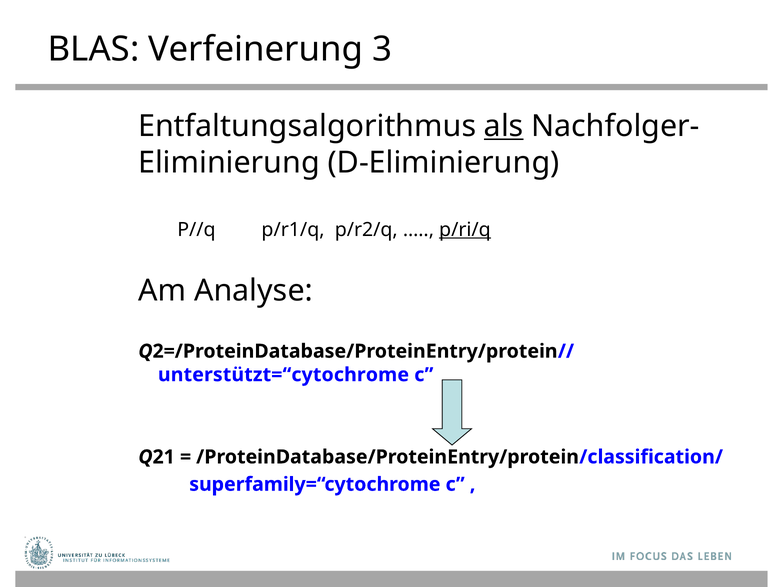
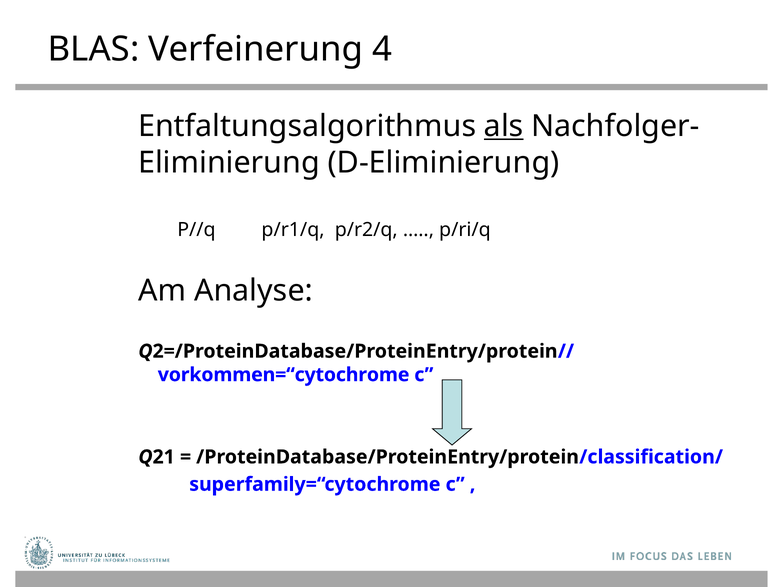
3: 3 -> 4
p/ri/q underline: present -> none
unterstützt=“cytochrome: unterstützt=“cytochrome -> vorkommen=“cytochrome
